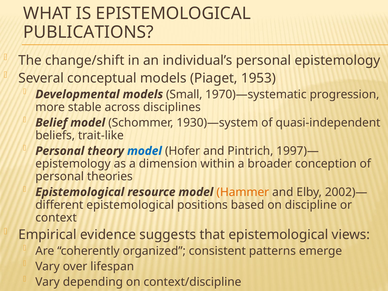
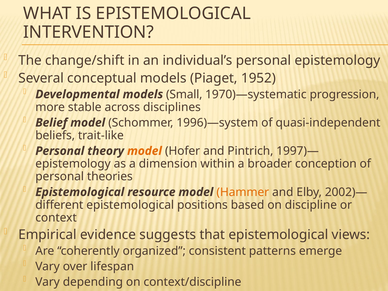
PUBLICATIONS: PUBLICATIONS -> INTERVENTION
1953: 1953 -> 1952
1930)—system: 1930)—system -> 1996)—system
model at (145, 151) colour: blue -> orange
